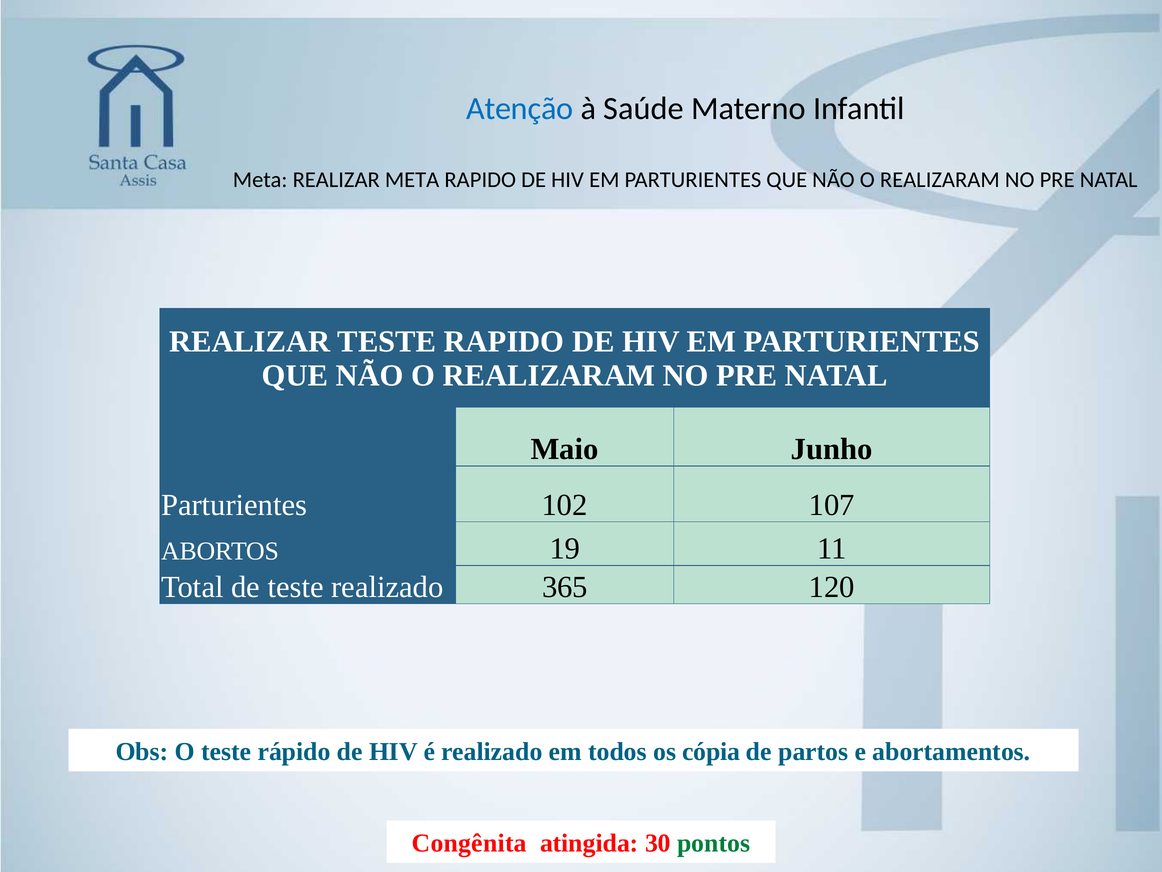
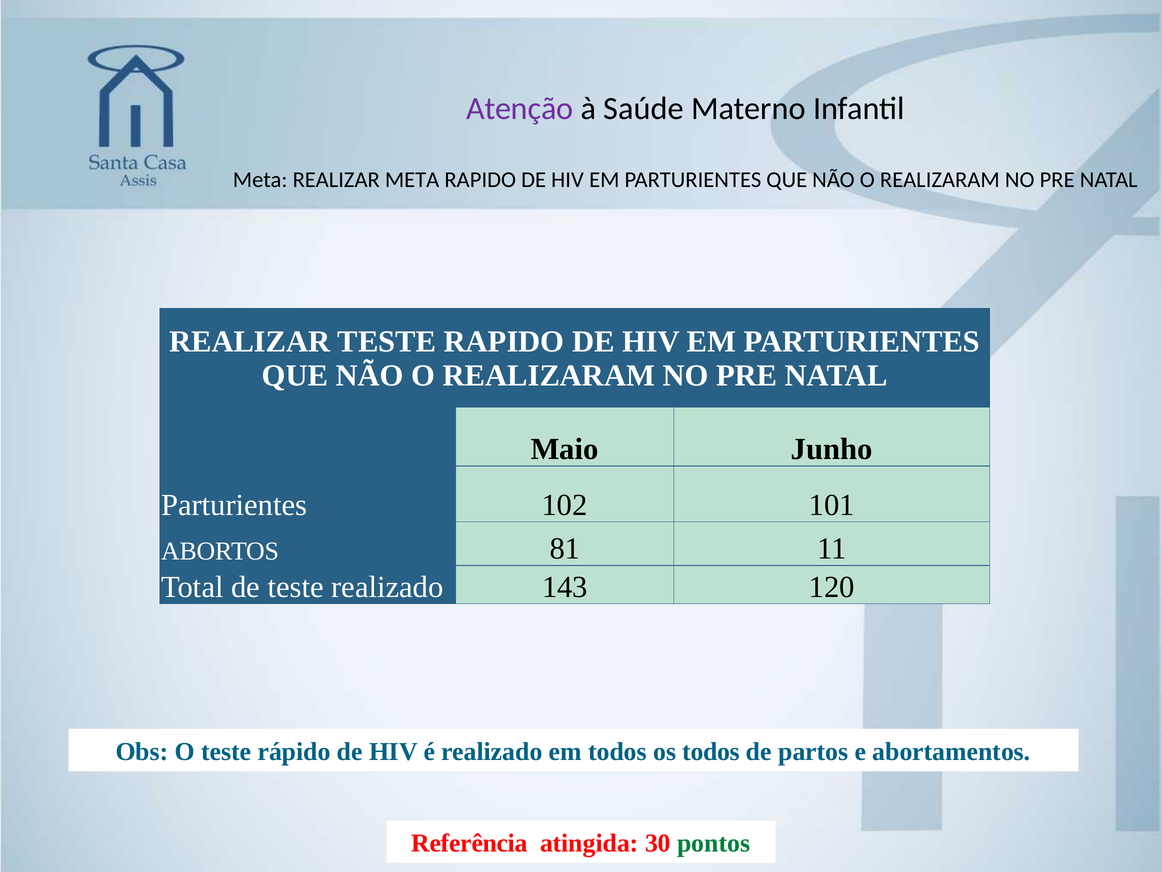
Atenção colour: blue -> purple
107: 107 -> 101
19: 19 -> 81
365: 365 -> 143
os cópia: cópia -> todos
Congênita: Congênita -> Referência
